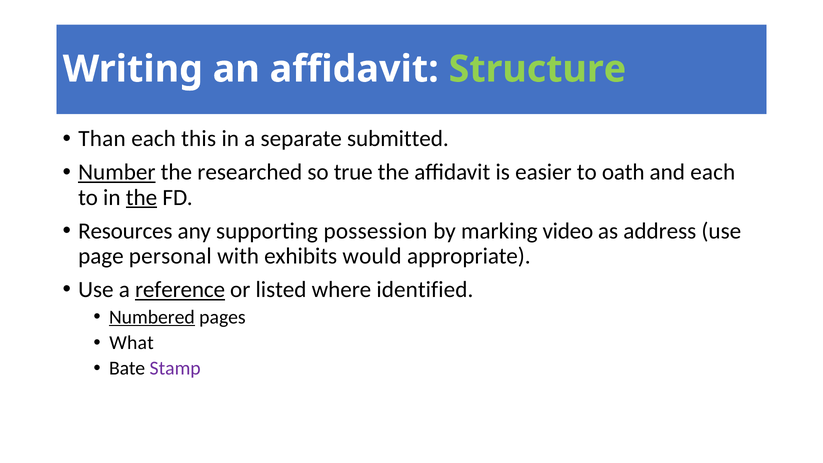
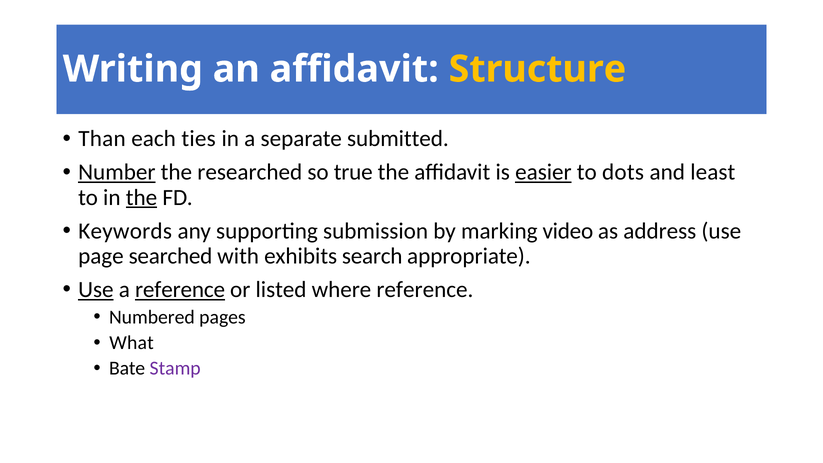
Structure colour: light green -> yellow
this: this -> ties
easier underline: none -> present
oath: oath -> dots
and each: each -> least
Resources: Resources -> Keywords
possession: possession -> submission
personal: personal -> searched
would: would -> search
Use at (96, 290) underline: none -> present
where identified: identified -> reference
Numbered underline: present -> none
